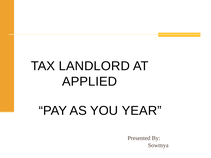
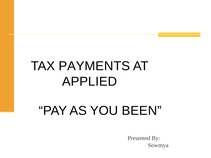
LANDLORD: LANDLORD -> PAYMENTS
YEAR: YEAR -> BEEN
